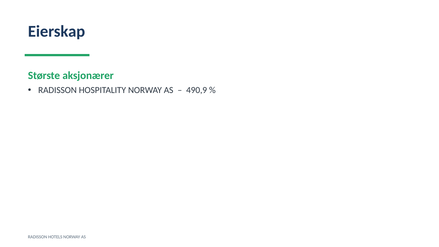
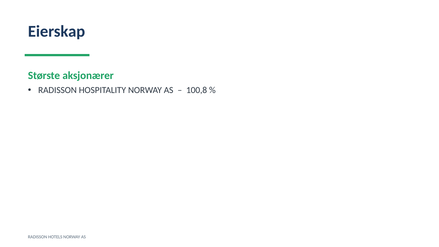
490,9: 490,9 -> 100,8
